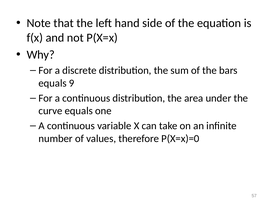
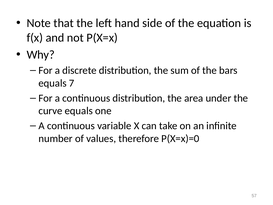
9: 9 -> 7
